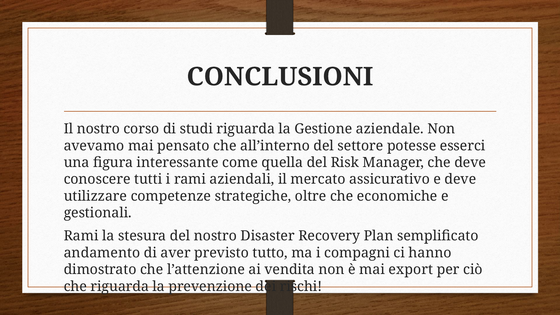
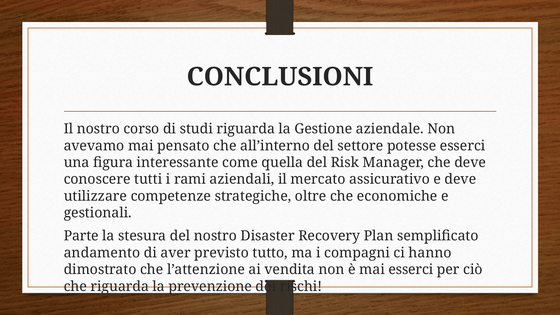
Rami at (81, 236): Rami -> Parte
mai export: export -> esserci
